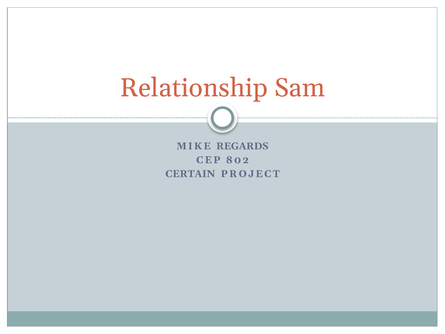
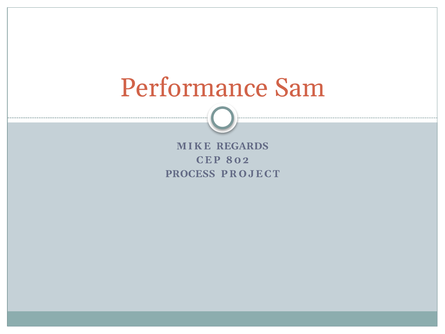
Relationship: Relationship -> Performance
CERTAIN: CERTAIN -> PROCESS
